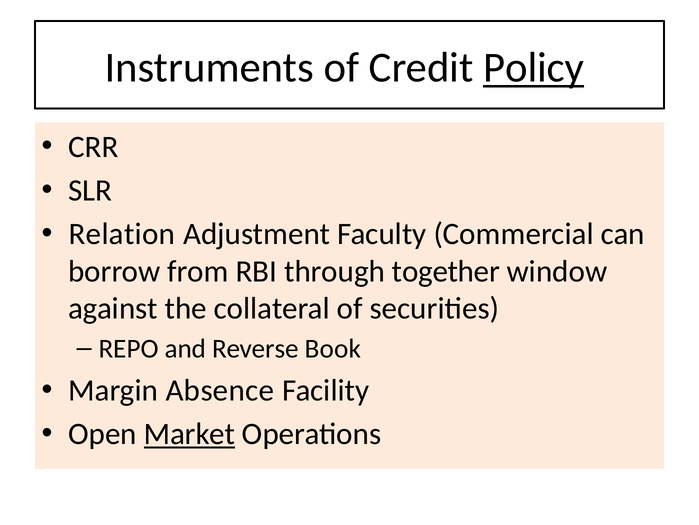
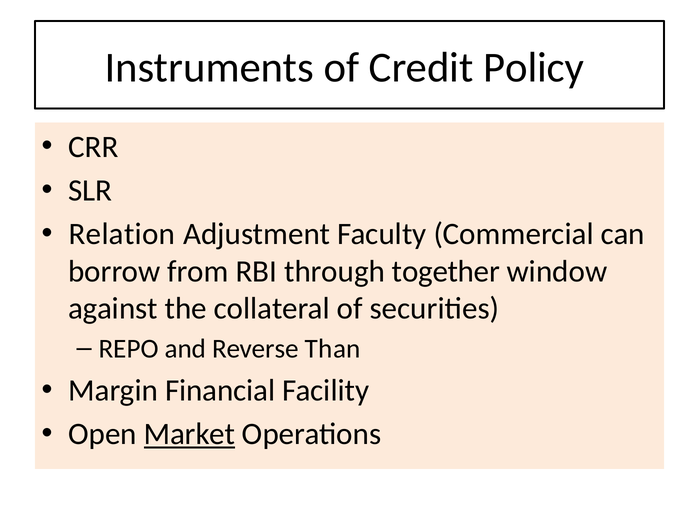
Policy underline: present -> none
Book: Book -> Than
Absence: Absence -> Financial
